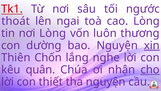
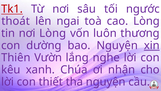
Chốn: Chốn -> Vườn
quân: quân -> xanh
cho underline: present -> none
